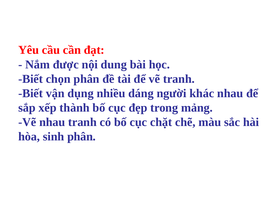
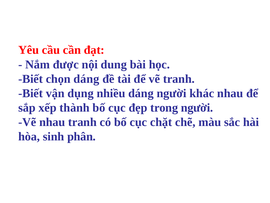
chọn phân: phân -> dáng
trong mảng: mảng -> người
